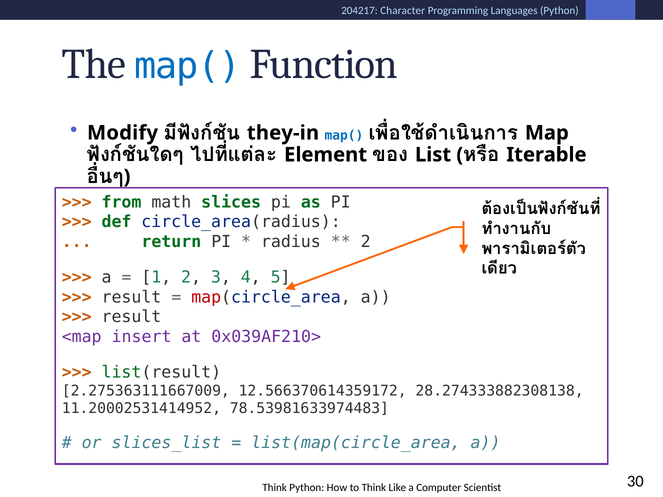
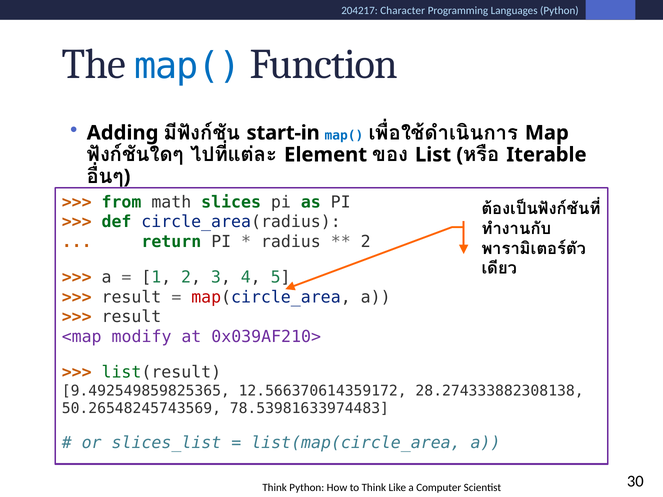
Modify: Modify -> Adding
they-in: they-in -> start-in
insert: insert -> modify
2.275363111667009: 2.275363111667009 -> 9.492549859825365
11.20002531414952: 11.20002531414952 -> 50.26548245743569
